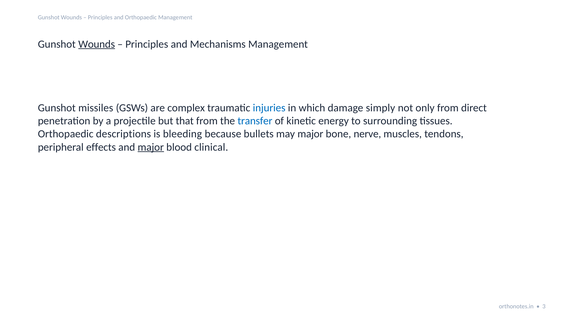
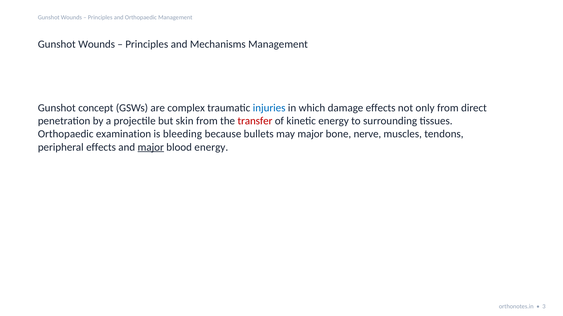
Wounds at (97, 44) underline: present -> none
missiles: missiles -> concept
damage simply: simply -> effects
that: that -> skin
transfer colour: blue -> red
descriptions: descriptions -> examination
blood clinical: clinical -> energy
